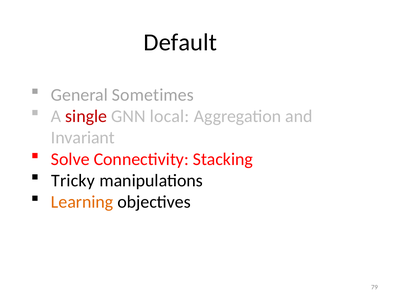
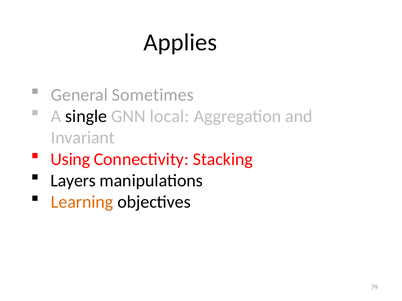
Default: Default -> Applies
single colour: red -> black
Solve: Solve -> Using
Tricky: Tricky -> Layers
